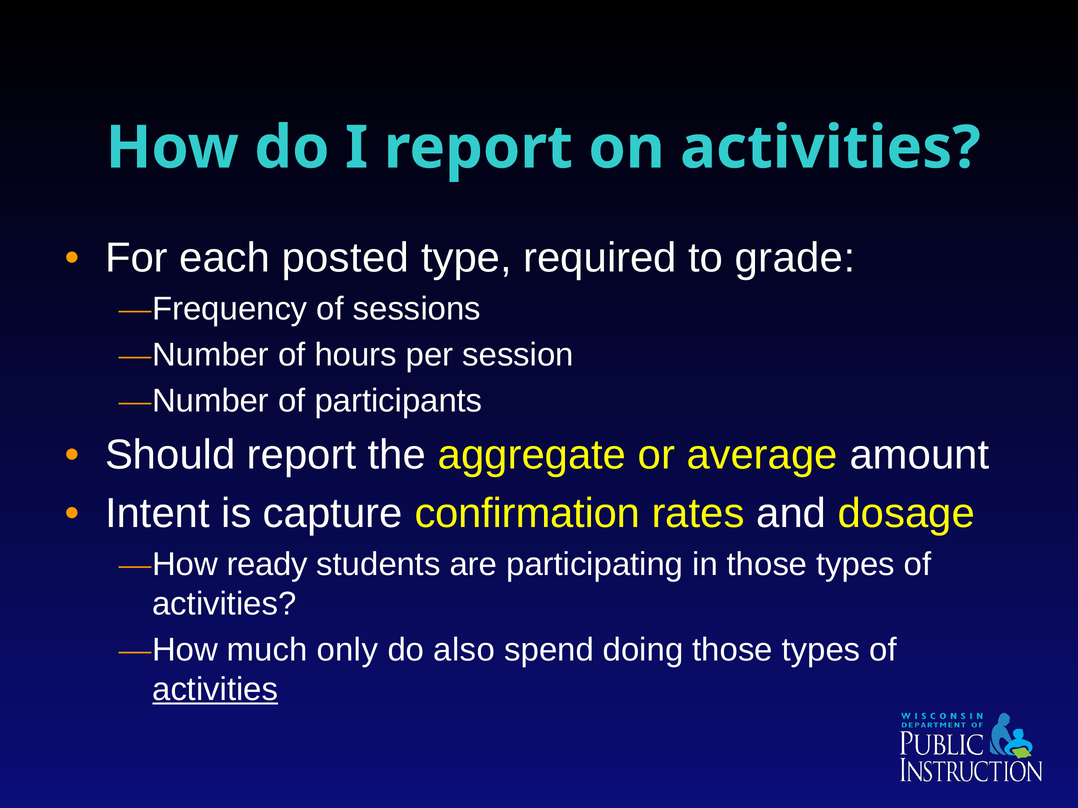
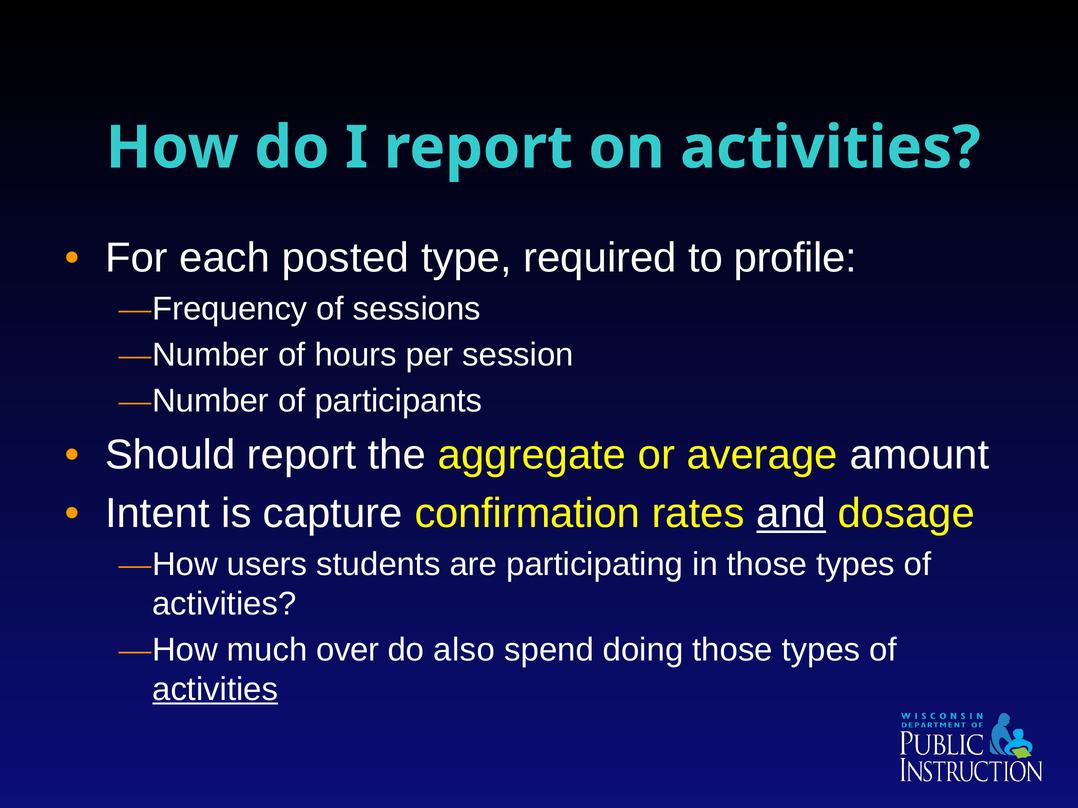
grade: grade -> profile
and underline: none -> present
ready: ready -> users
only: only -> over
